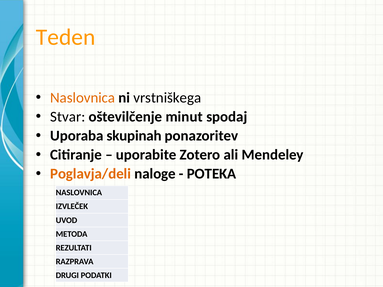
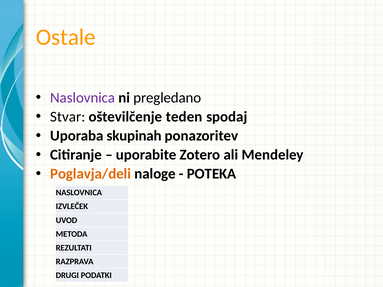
Teden: Teden -> Ostale
Naslovnica at (83, 98) colour: orange -> purple
vrstniškega: vrstniškega -> pregledano
minut: minut -> teden
